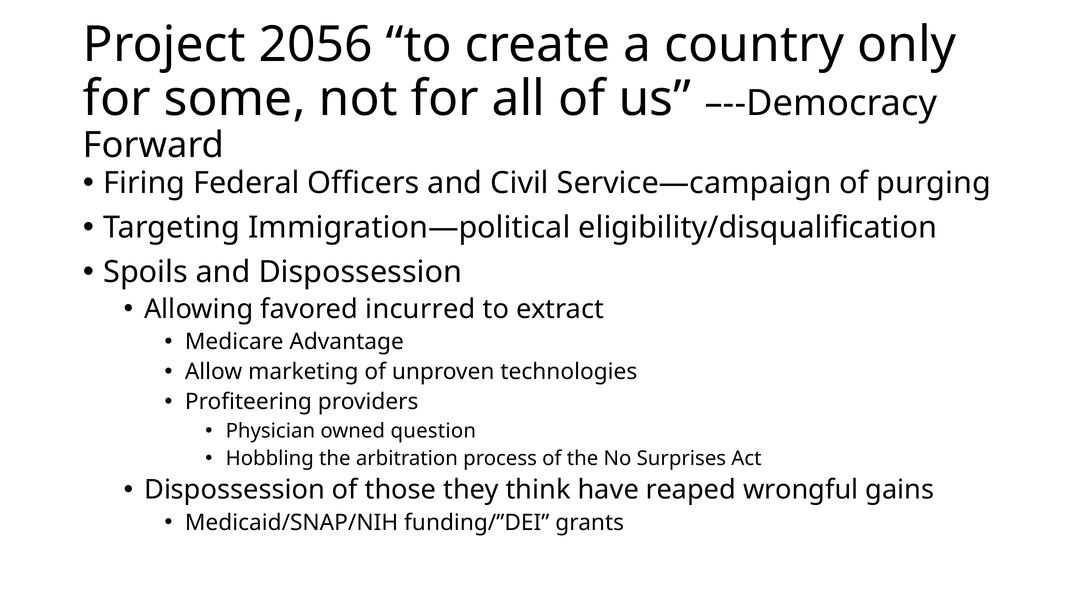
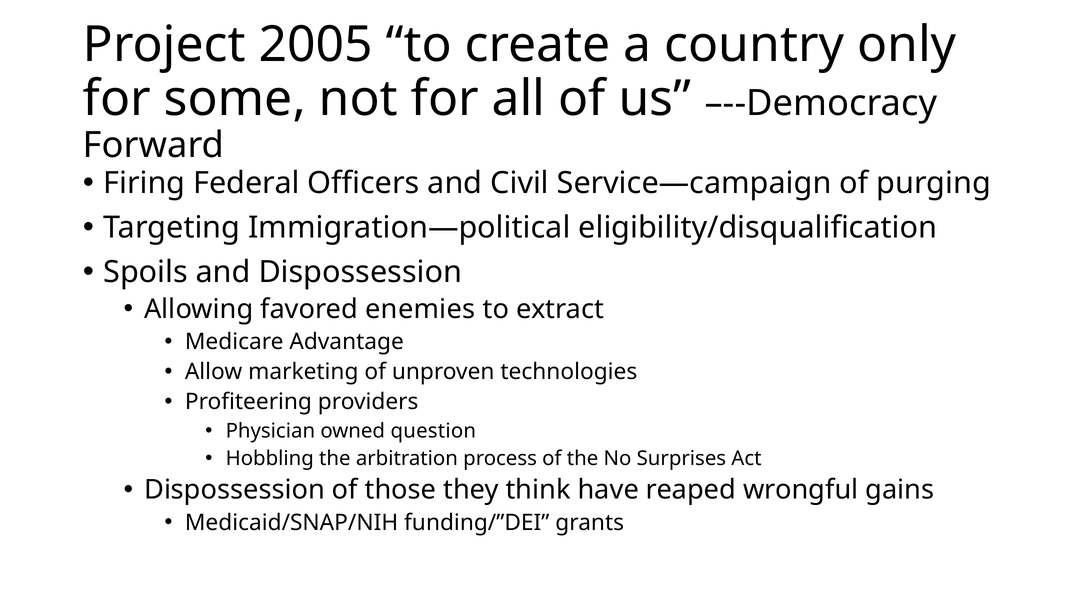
2056: 2056 -> 2005
incurred: incurred -> enemies
